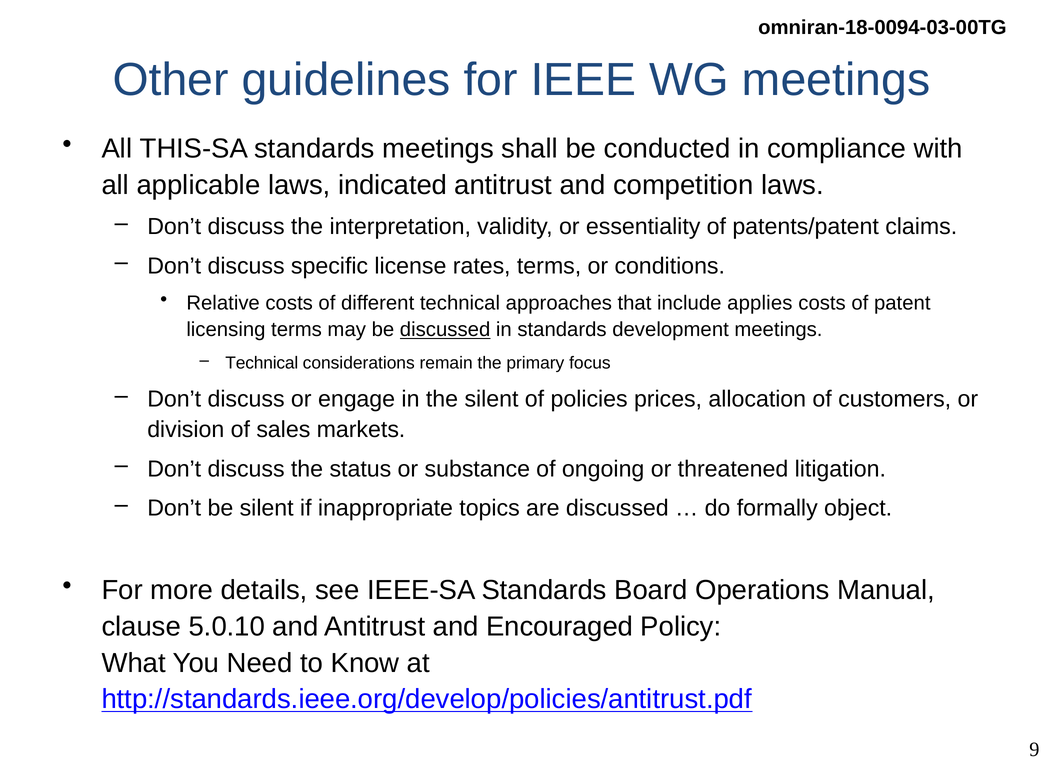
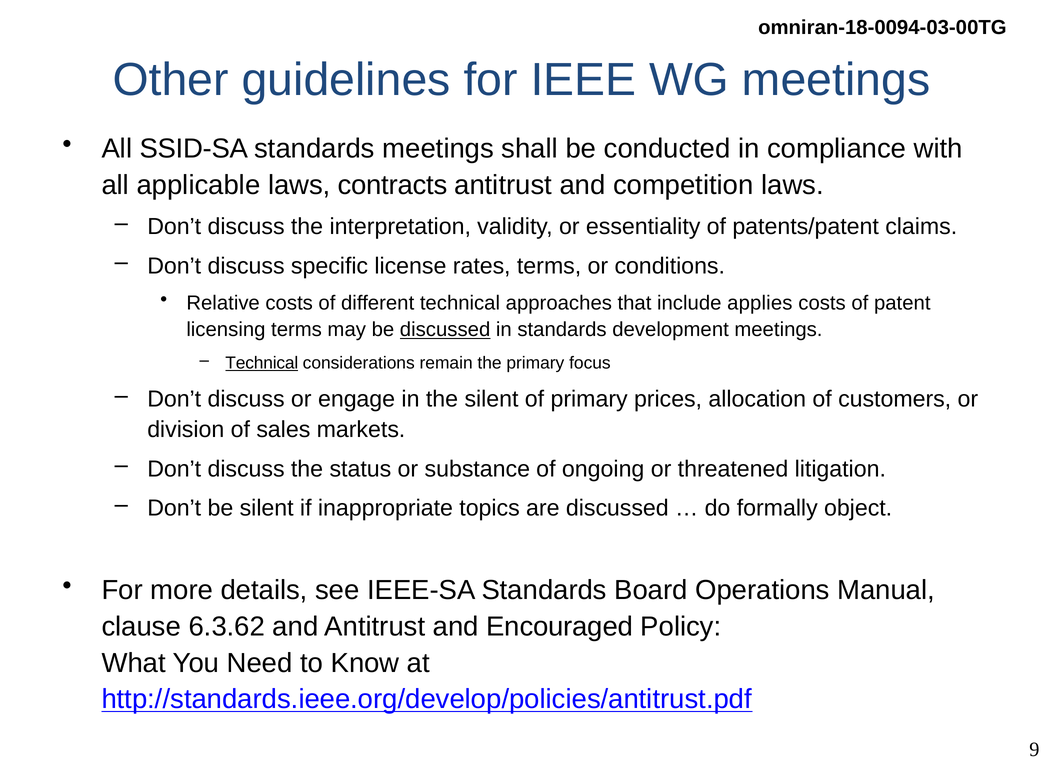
THIS-SA: THIS-SA -> SSID-SA
indicated: indicated -> contracts
Technical at (262, 363) underline: none -> present
of policies: policies -> primary
5.0.10: 5.0.10 -> 6.3.62
